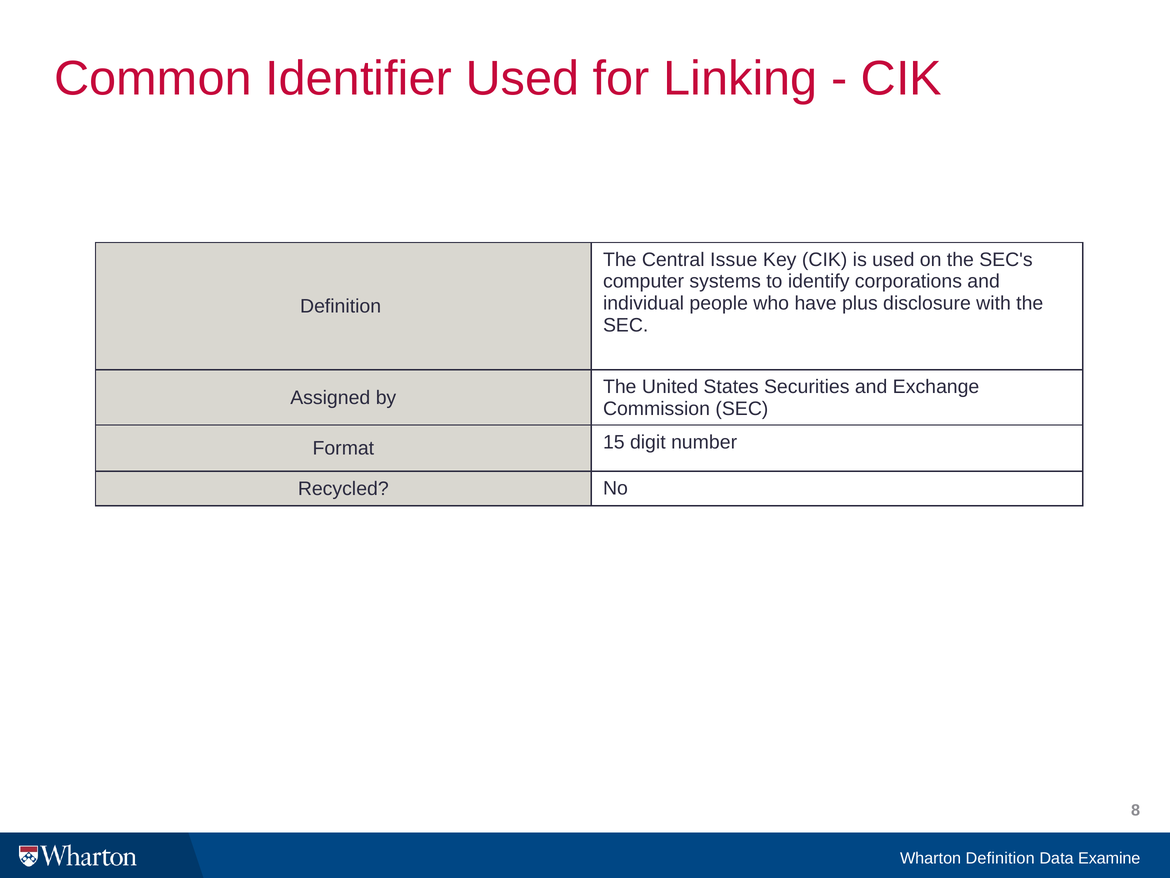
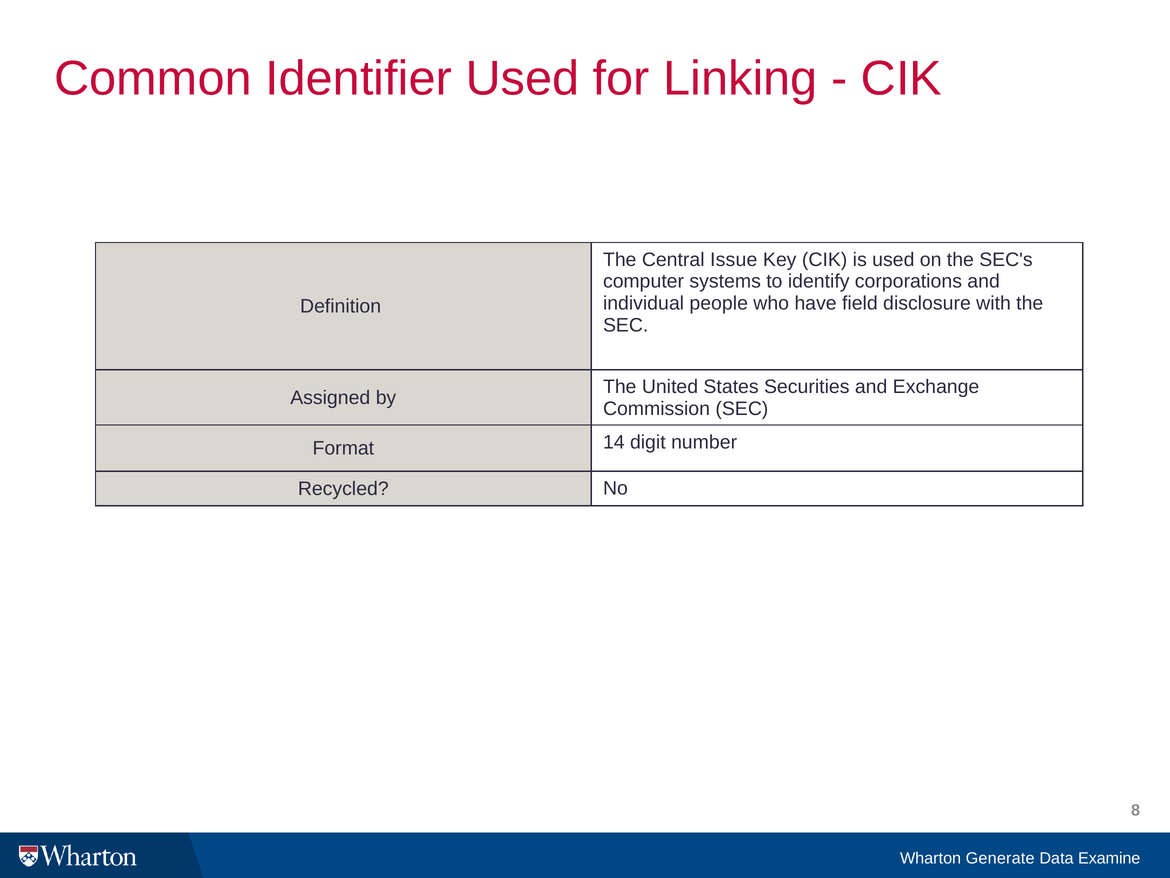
plus: plus -> field
15: 15 -> 14
Wharton Definition: Definition -> Generate
